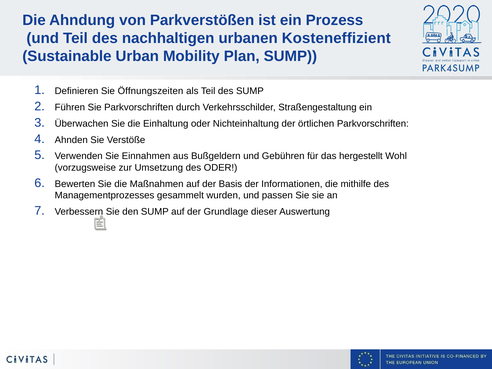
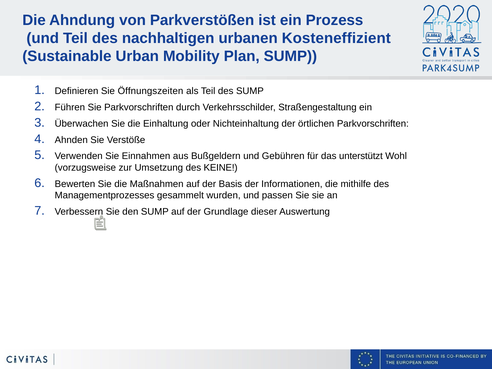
hergestellt: hergestellt -> unterstützt
des ODER: ODER -> KEINE
